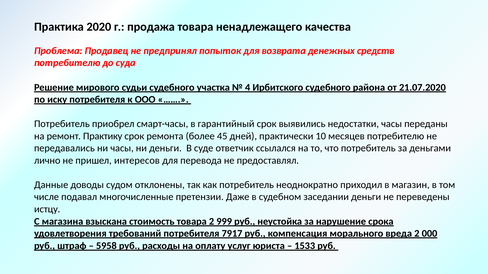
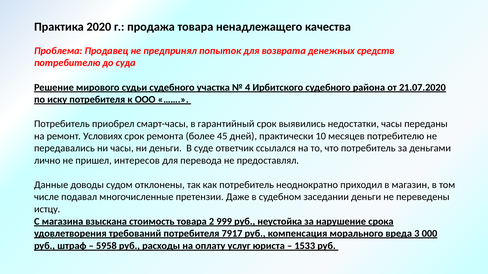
Практику: Практику -> Условиях
вреда 2: 2 -> 3
